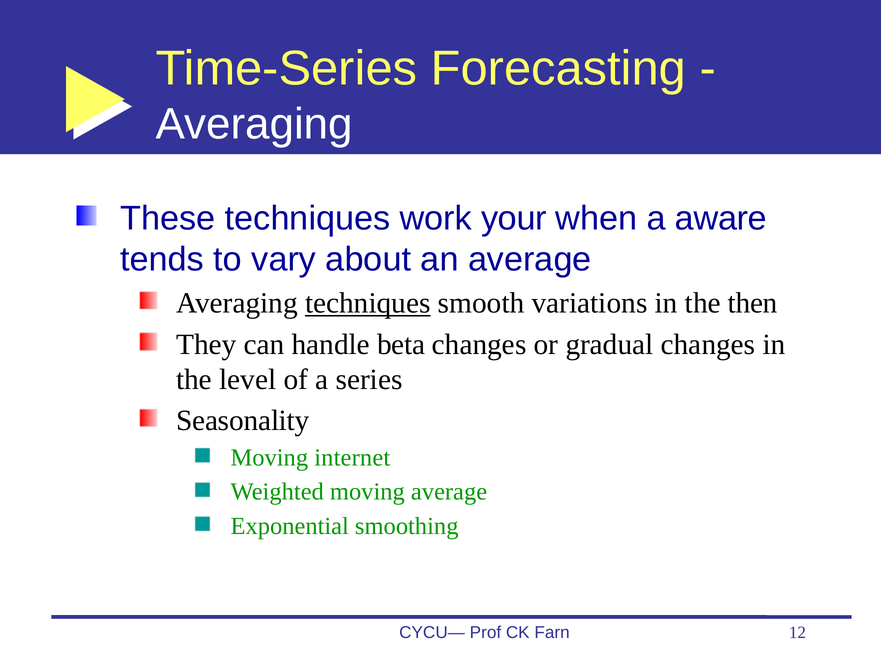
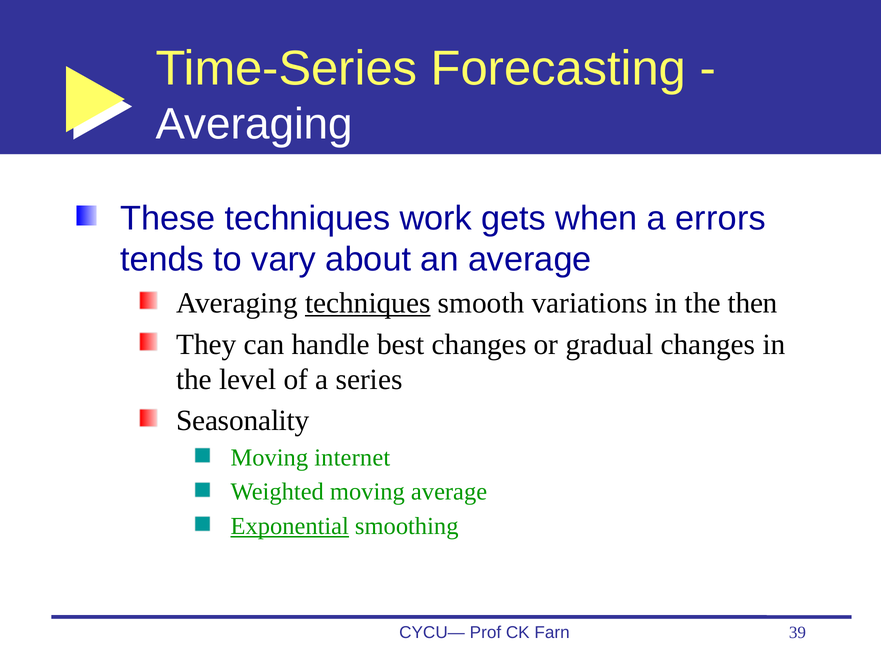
your: your -> gets
aware: aware -> errors
beta: beta -> best
Exponential underline: none -> present
12: 12 -> 39
